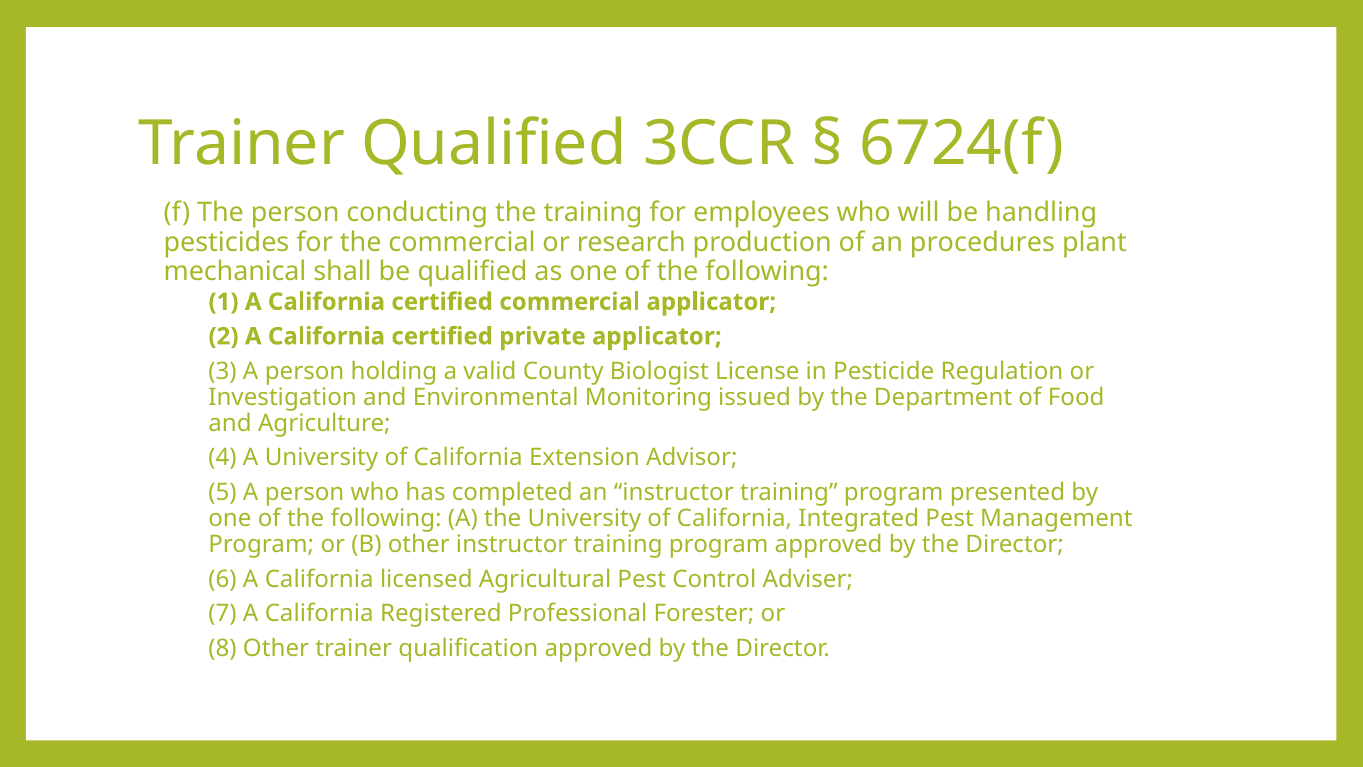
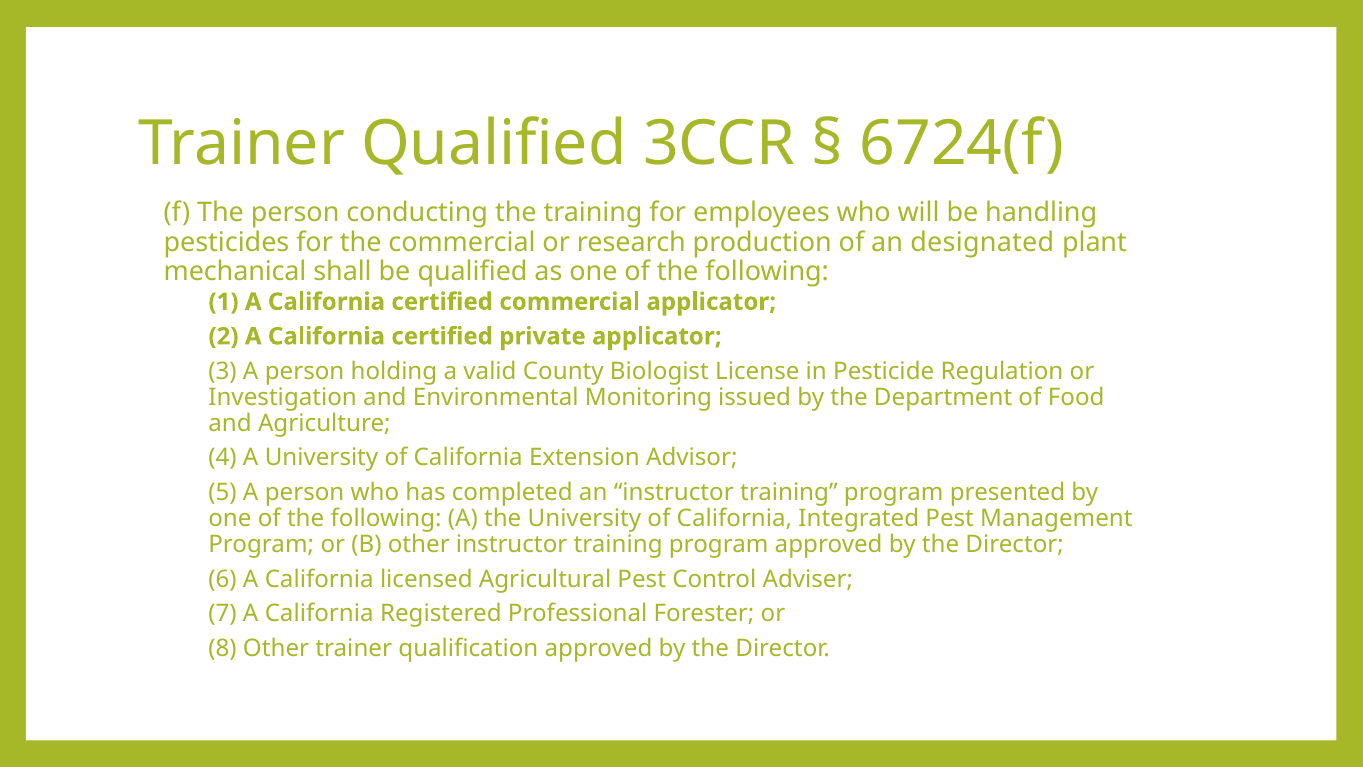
procedures: procedures -> designated
